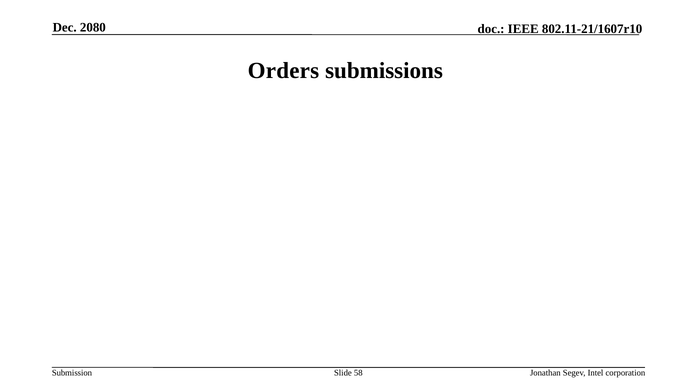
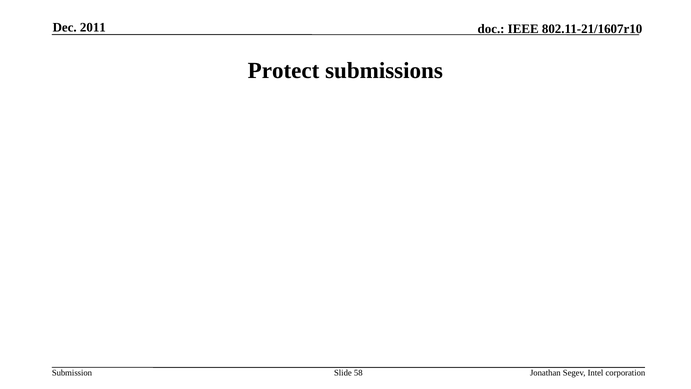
2080: 2080 -> 2011
Orders: Orders -> Protect
